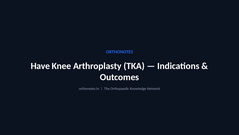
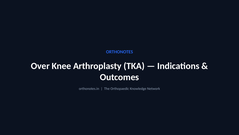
Have: Have -> Over
